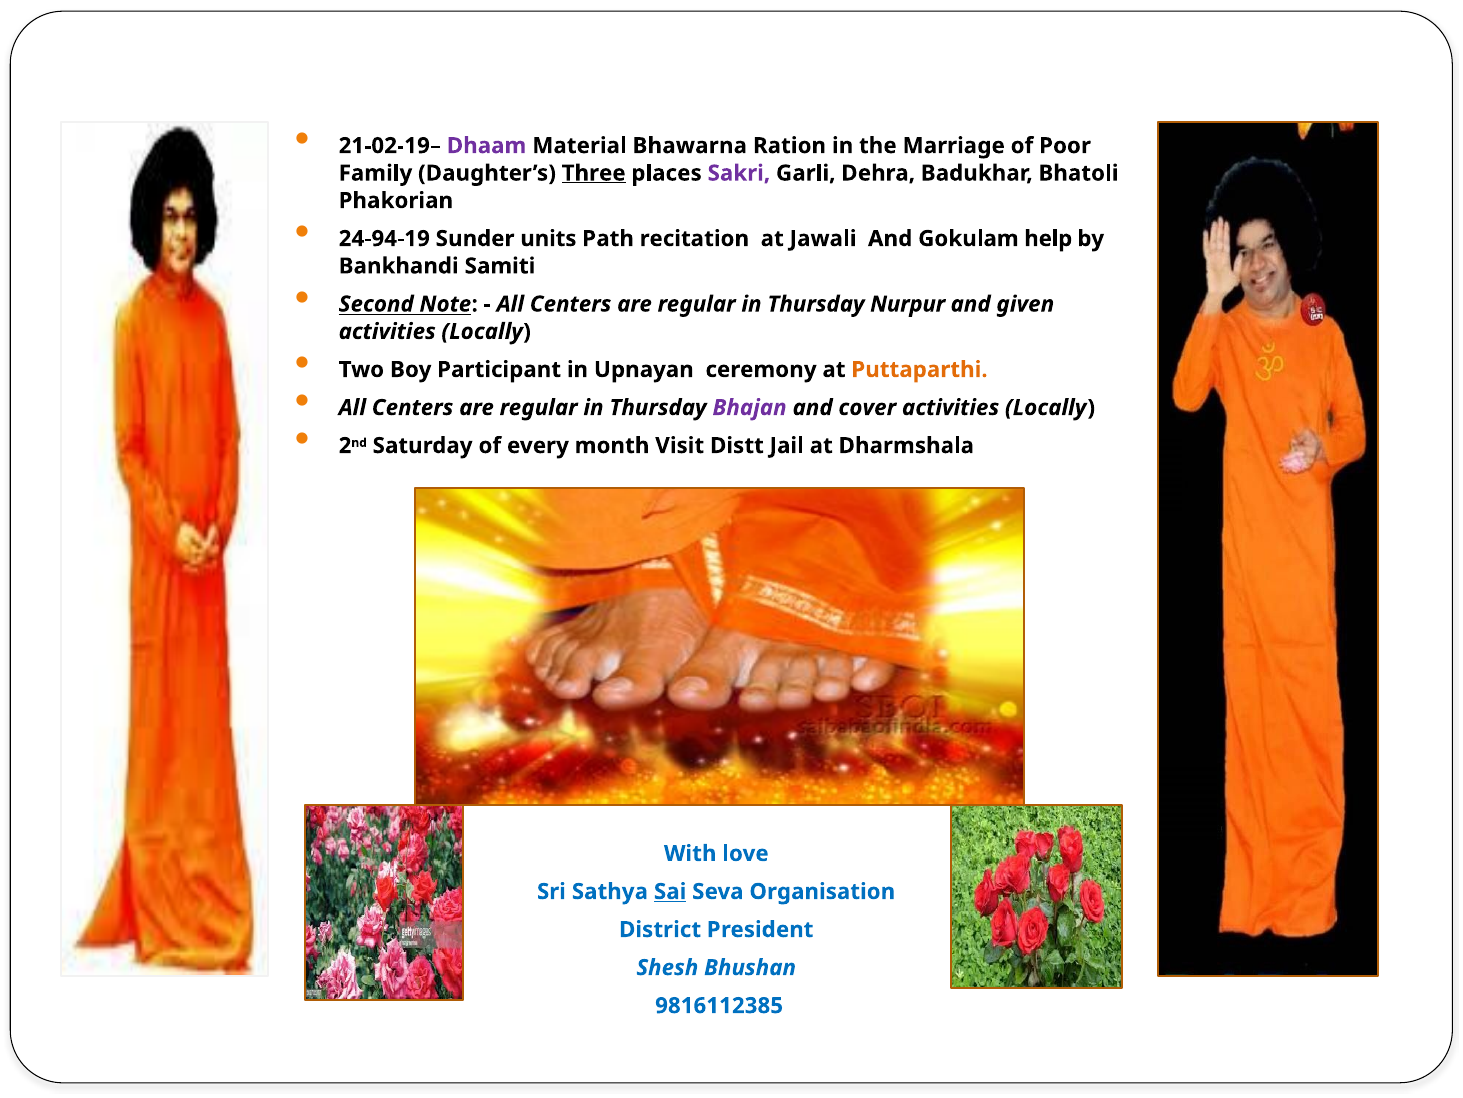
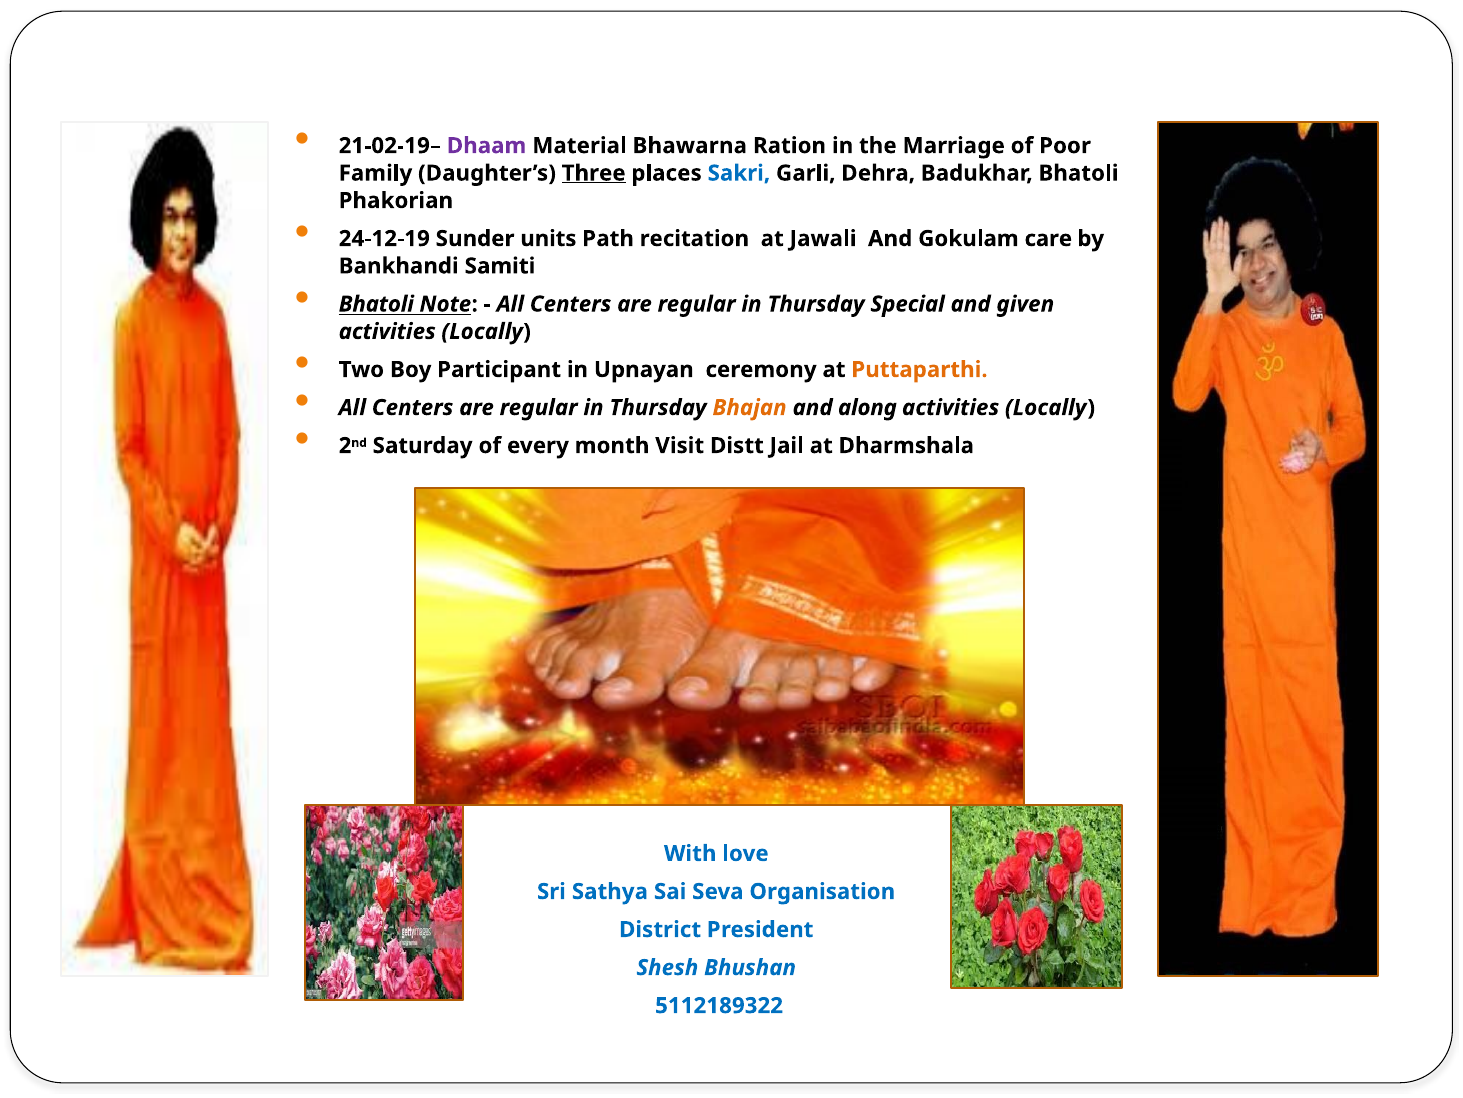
Sakri colour: purple -> blue
24-94-19: 24-94-19 -> 24-12-19
help: help -> care
Second at (376, 304): Second -> Bhatoli
Nurpur: Nurpur -> Special
Bhajan colour: purple -> orange
cover: cover -> along
Sai underline: present -> none
9816112385: 9816112385 -> 5112189322
